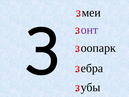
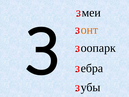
онт colour: purple -> orange
